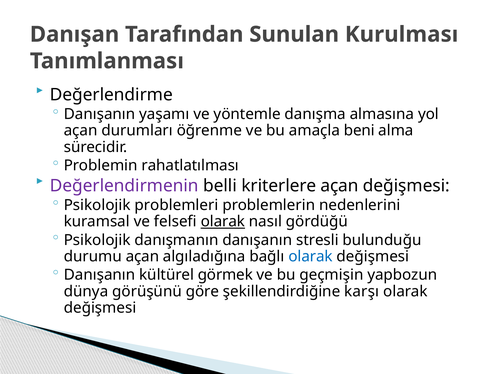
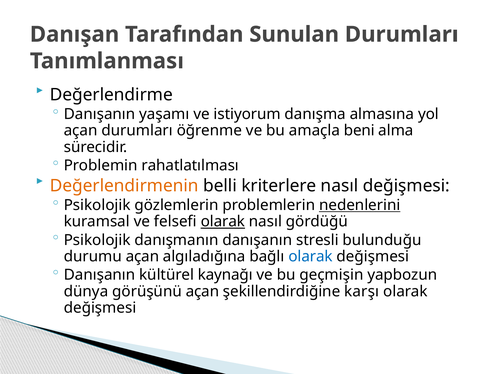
Sunulan Kurulması: Kurulması -> Durumları
yöntemle: yöntemle -> istiyorum
Değerlendirmenin colour: purple -> orange
kriterlere açan: açan -> nasıl
problemleri: problemleri -> gözlemlerin
nedenlerini underline: none -> present
görmek: görmek -> kaynağı
görüşünü göre: göre -> açan
